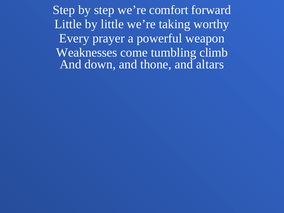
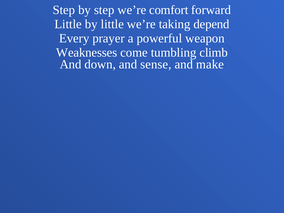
worthy: worthy -> depend
thone: thone -> sense
altars: altars -> make
